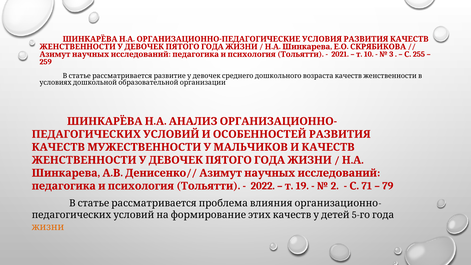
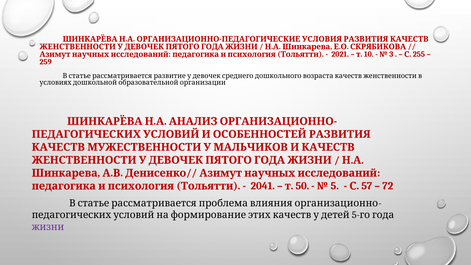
2022: 2022 -> 2041
19: 19 -> 50
2: 2 -> 5
71: 71 -> 57
79: 79 -> 72
жизни colour: orange -> purple
